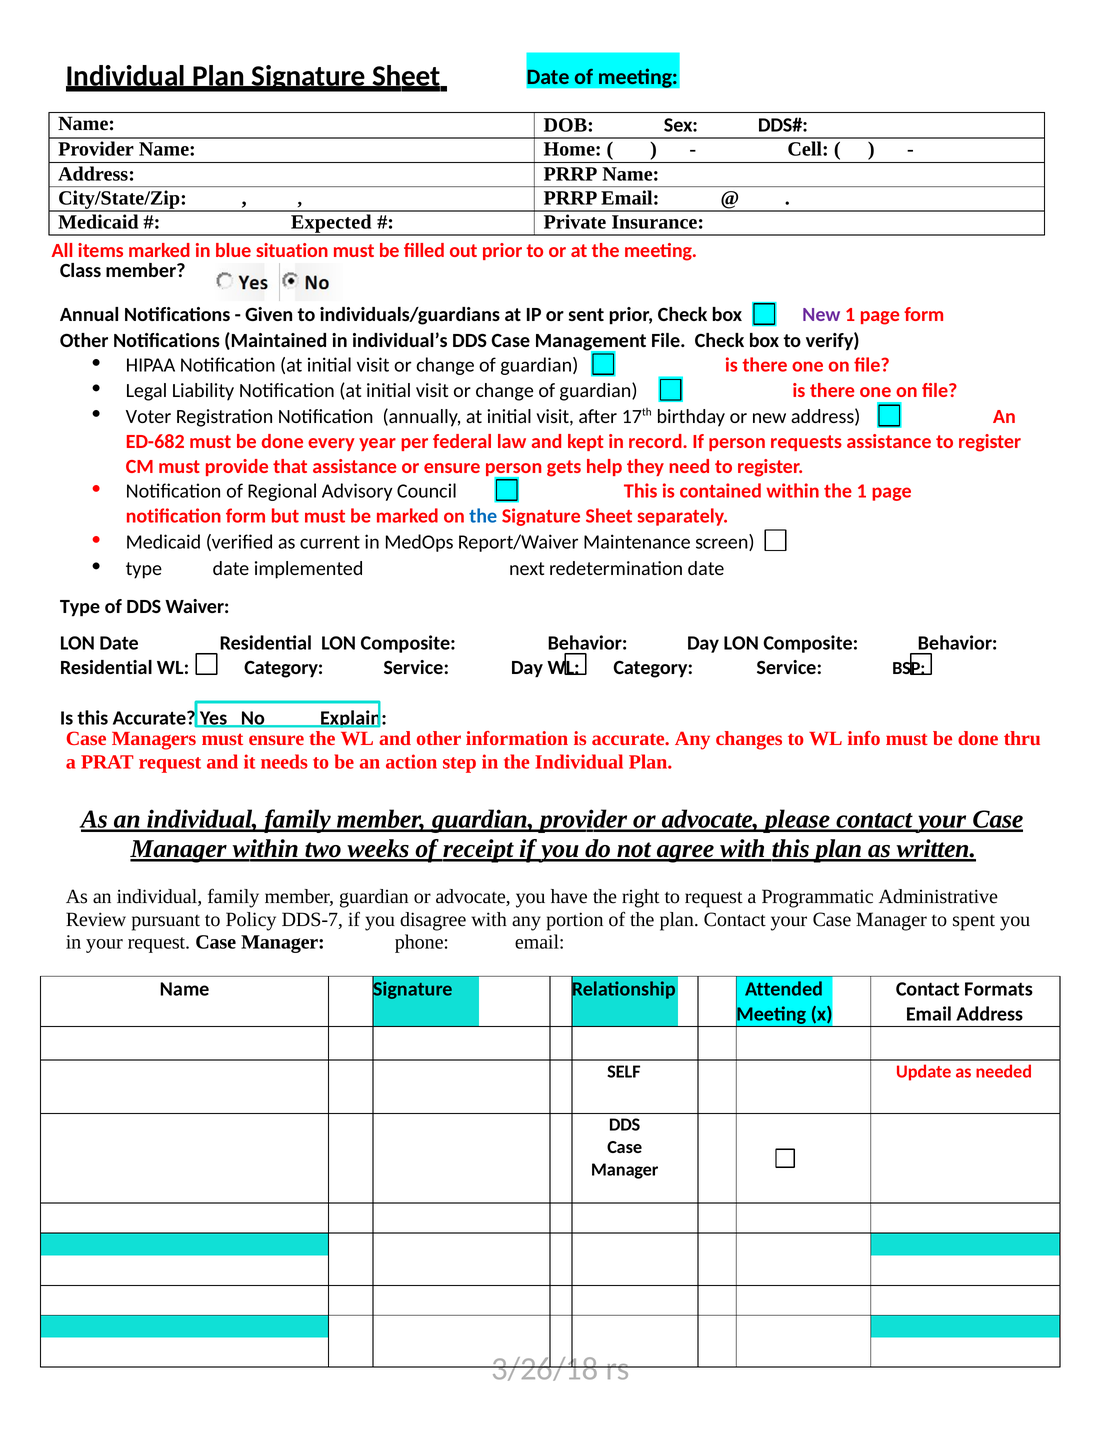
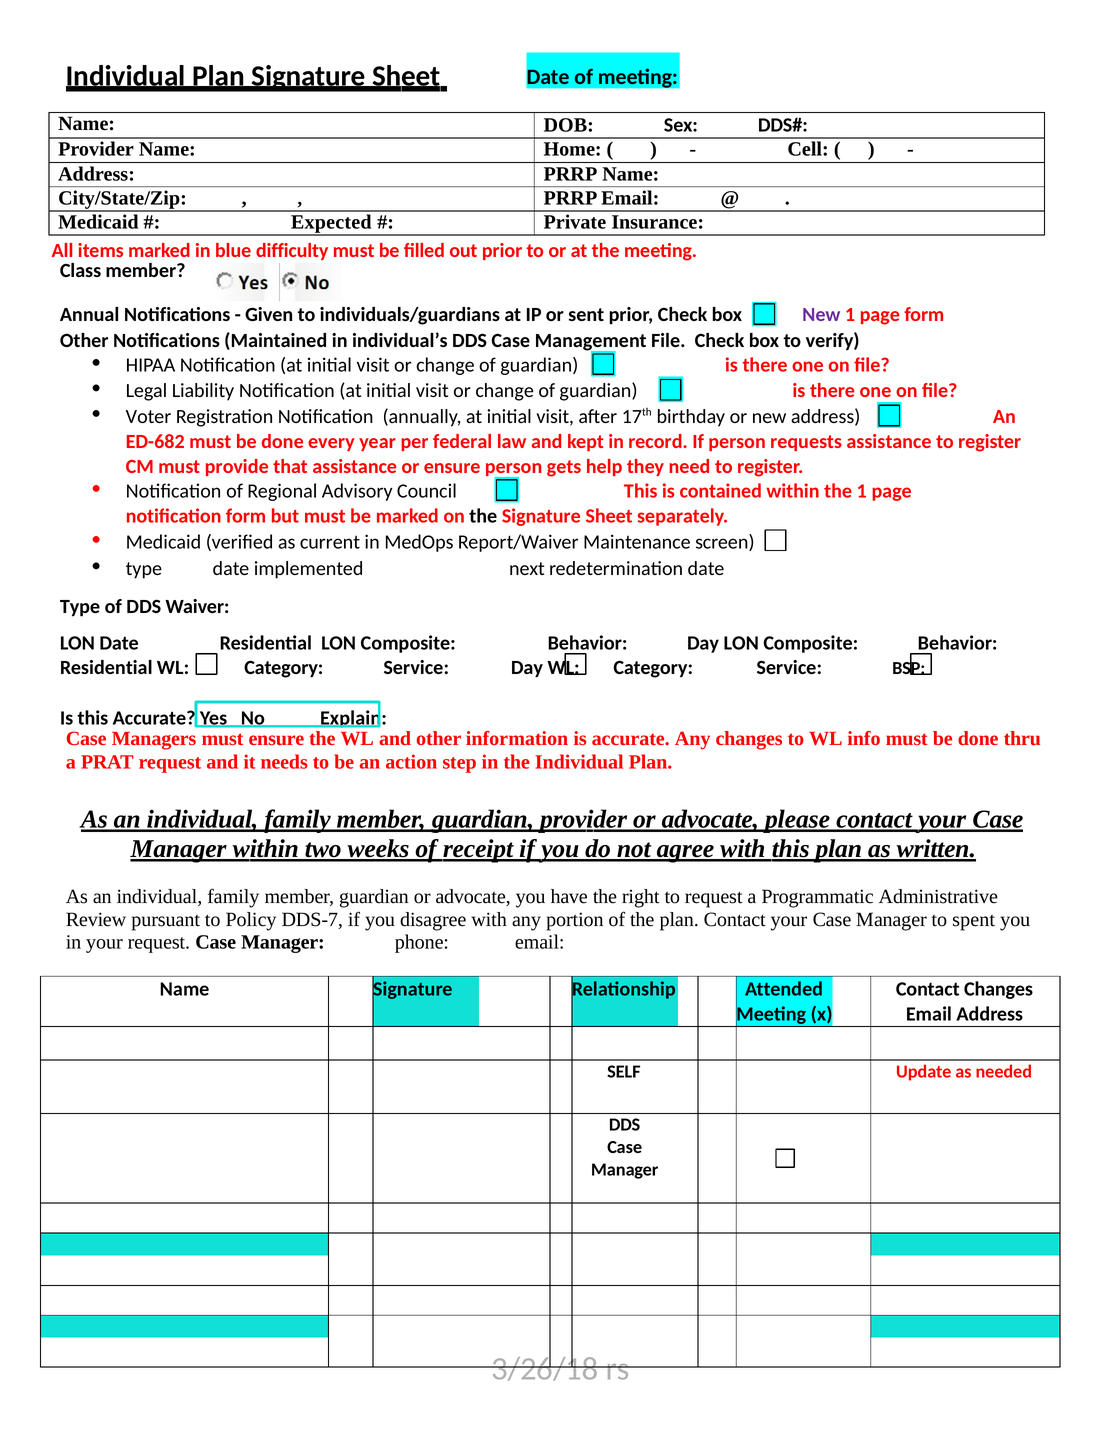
situation: situation -> difficulty
the at (483, 516) colour: blue -> black
Contact Formats: Formats -> Changes
